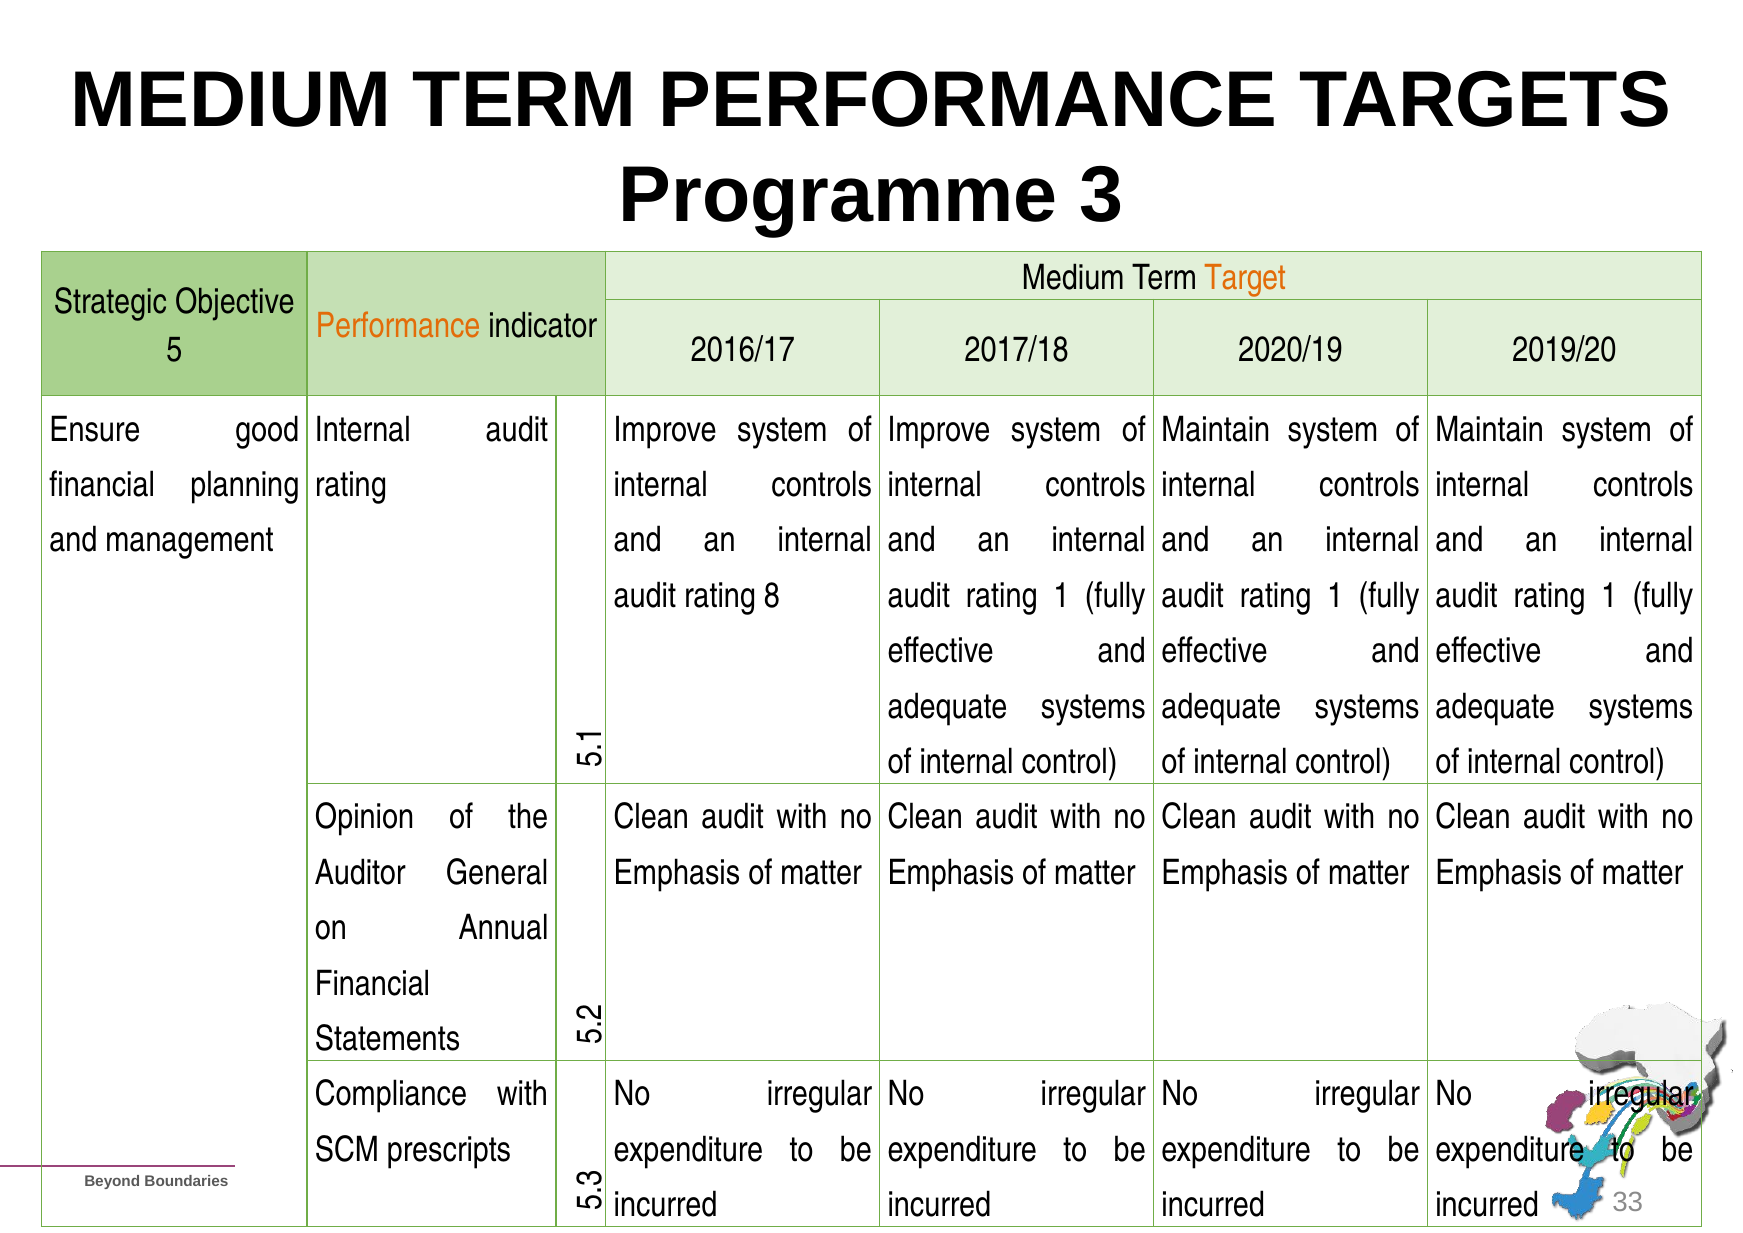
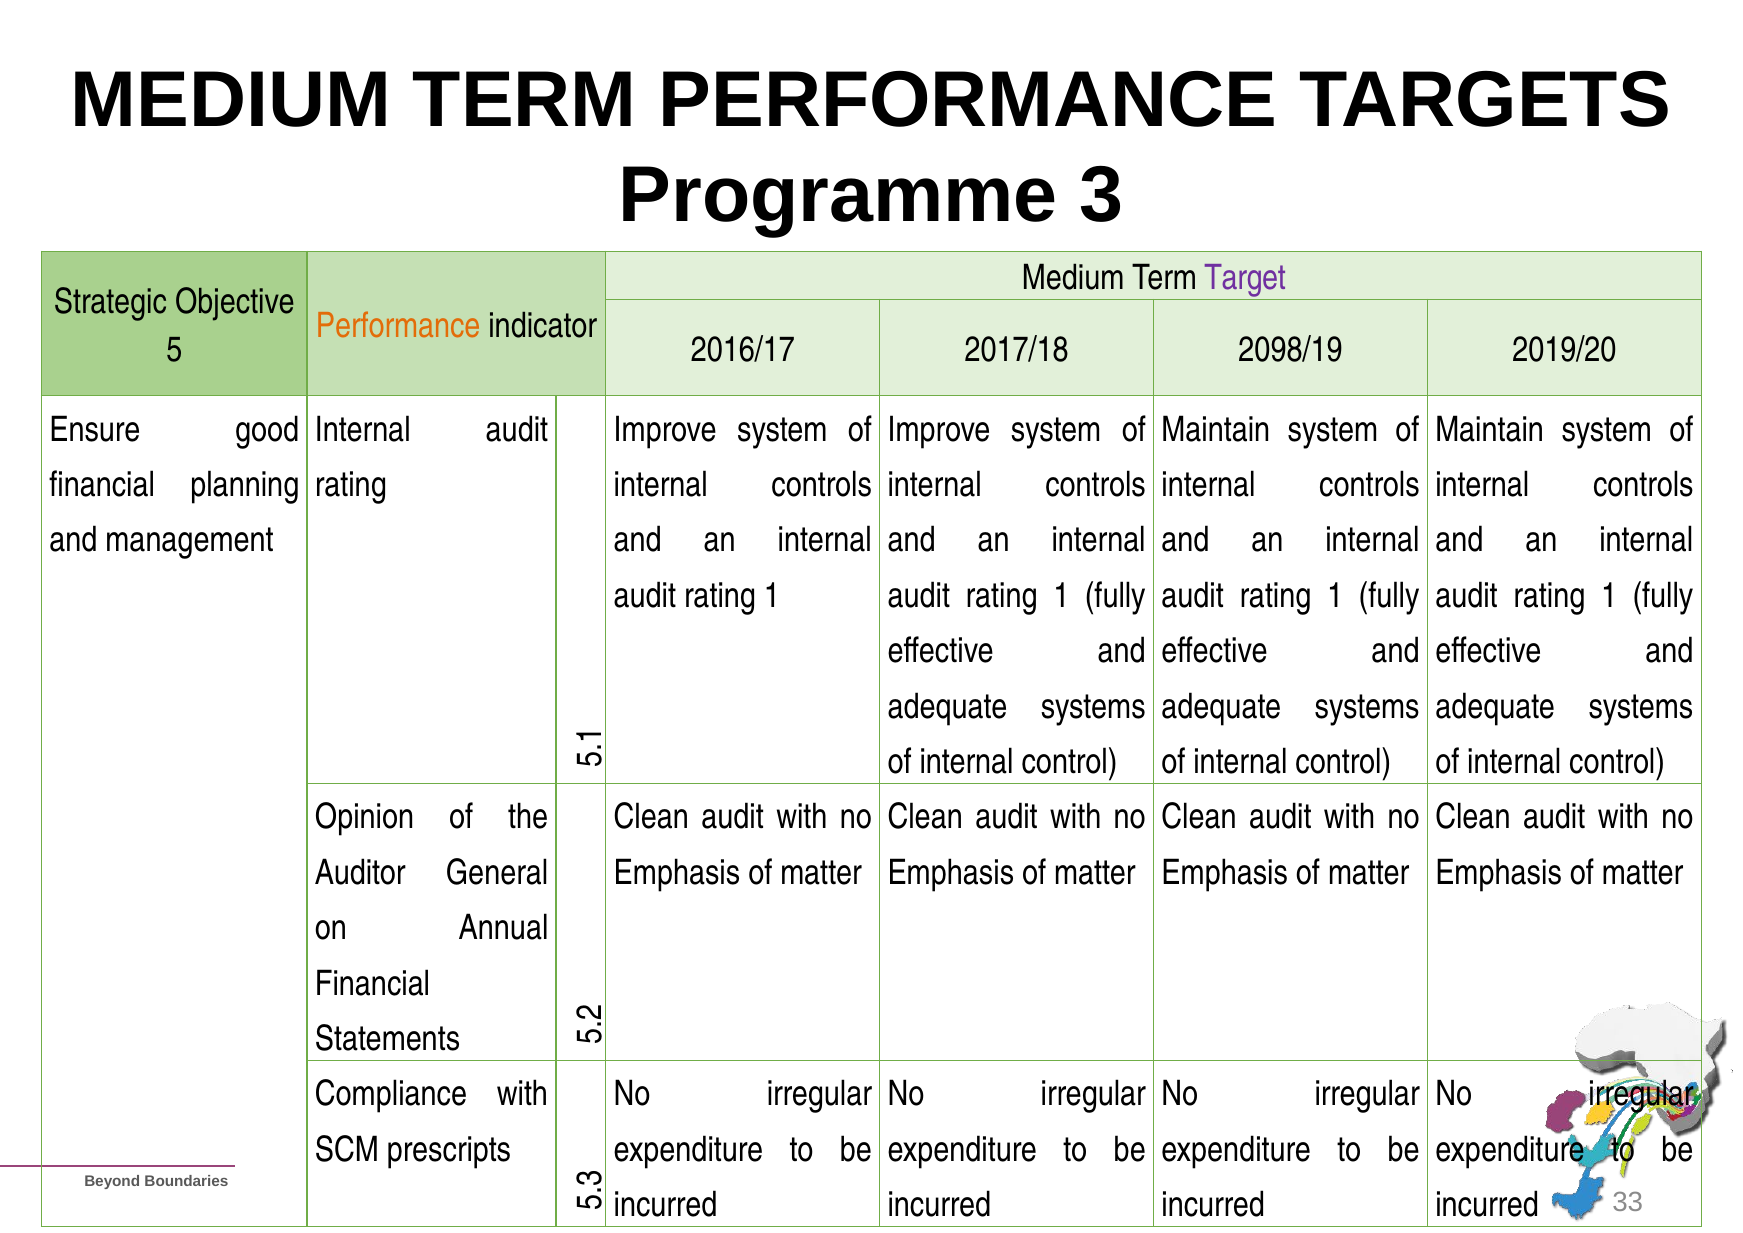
Target colour: orange -> purple
2020/19: 2020/19 -> 2098/19
8 at (772, 596): 8 -> 1
